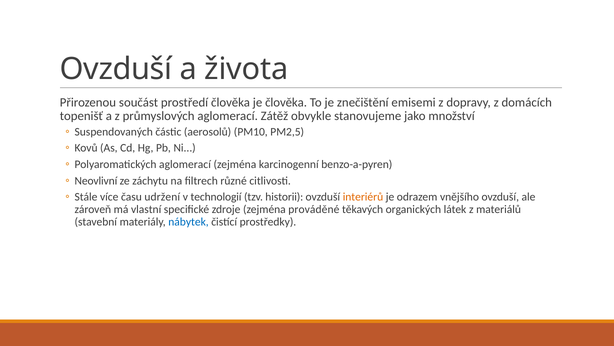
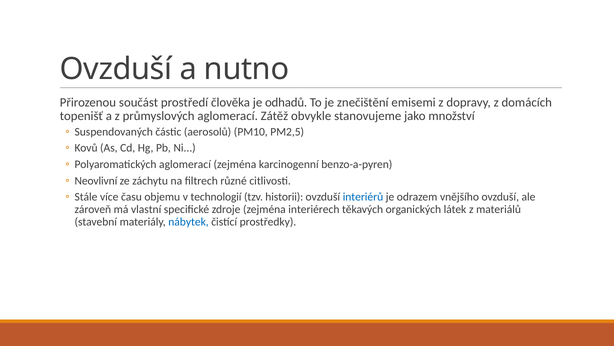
života: života -> nutno
je člověka: člověka -> odhadů
udržení: udržení -> objemu
interiérů colour: orange -> blue
prováděné: prováděné -> interiérech
